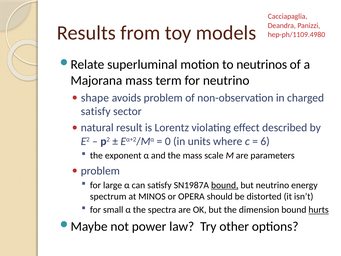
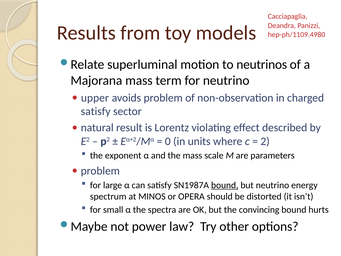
shape: shape -> upper
6: 6 -> 2
dimension: dimension -> convincing
hurts underline: present -> none
